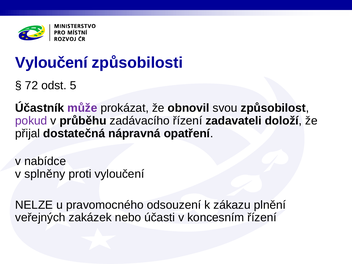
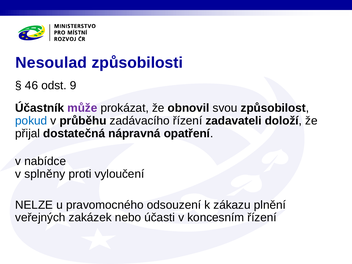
Vyloučení at (51, 63): Vyloučení -> Nesoulad
72: 72 -> 46
5: 5 -> 9
pokud colour: purple -> blue
